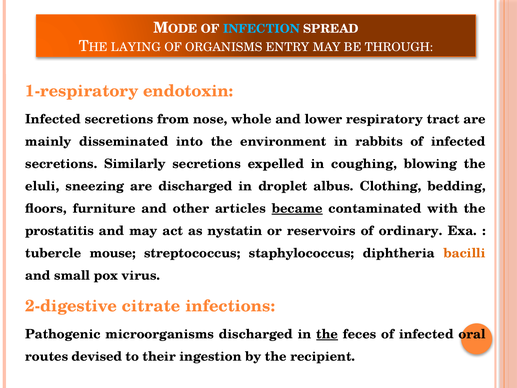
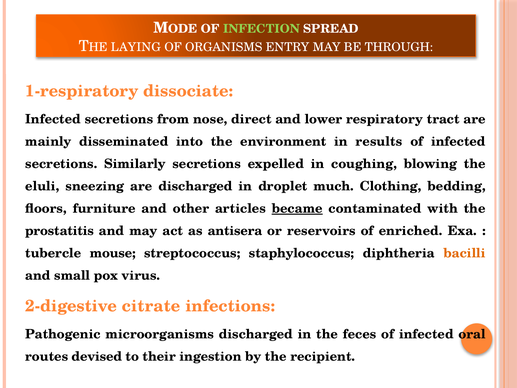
INFECTION colour: light blue -> light green
endotoxin: endotoxin -> dissociate
whole: whole -> direct
rabbits: rabbits -> results
albus: albus -> much
nystatin: nystatin -> antisera
ordinary: ordinary -> enriched
the at (327, 334) underline: present -> none
